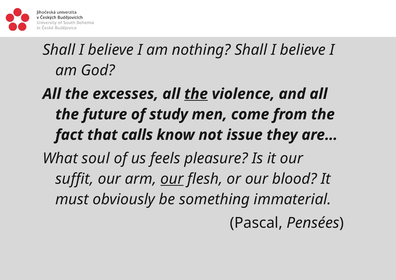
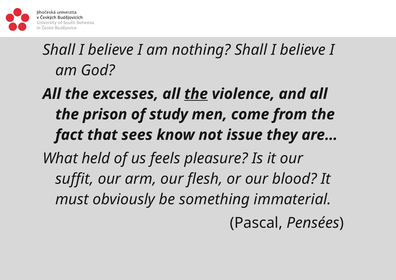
future: future -> prison
calls: calls -> sees
soul: soul -> held
our at (172, 179) underline: present -> none
